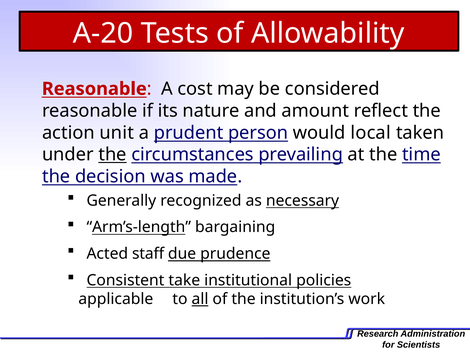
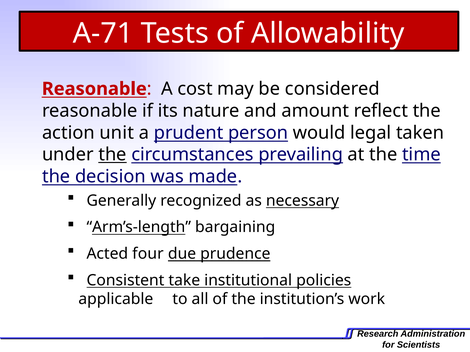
A-20: A-20 -> A-71
local: local -> legal
staff: staff -> four
all underline: present -> none
